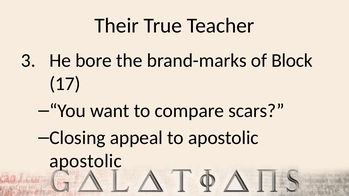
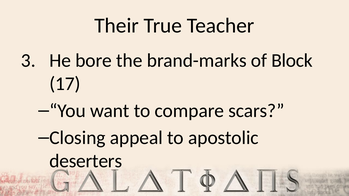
apostolic at (86, 161): apostolic -> deserters
